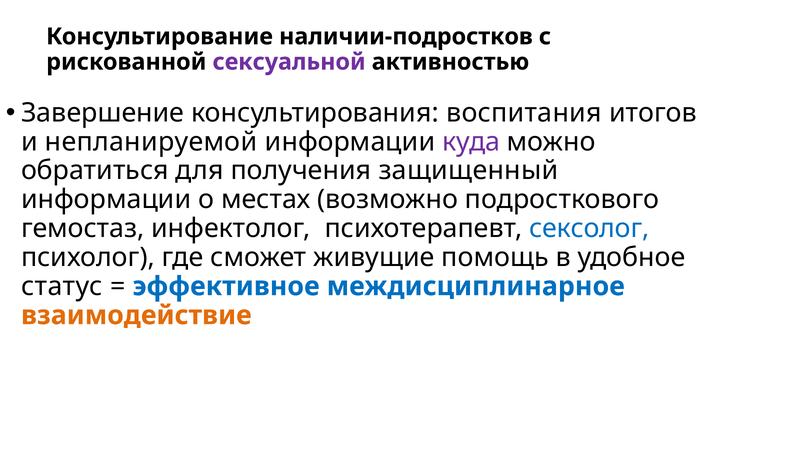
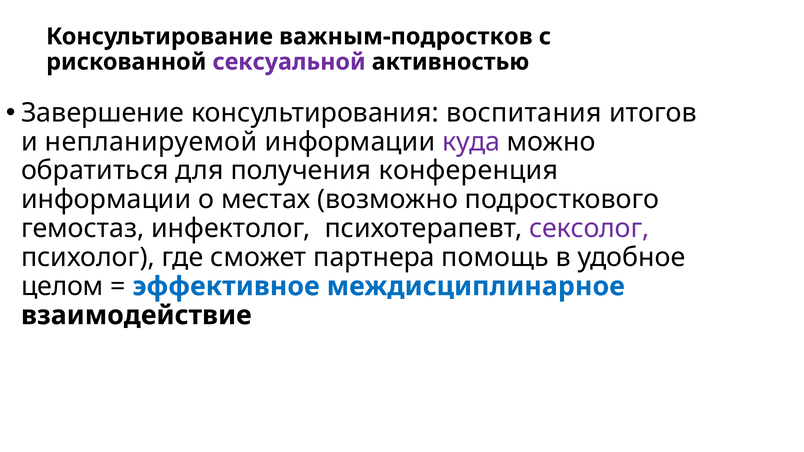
наличии-подростков: наличии-подростков -> важным-подростков
защищенный: защищенный -> конференция
сексолог colour: blue -> purple
живущие: живущие -> партнера
статус: статус -> целом
взаимодействие colour: orange -> black
